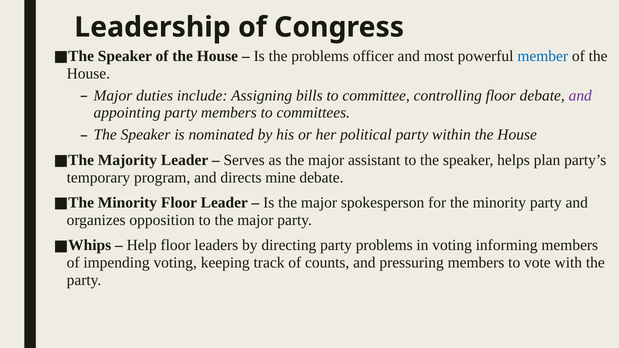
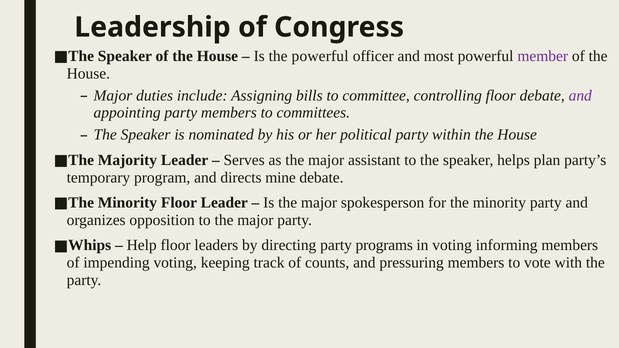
the problems: problems -> powerful
member colour: blue -> purple
party problems: problems -> programs
